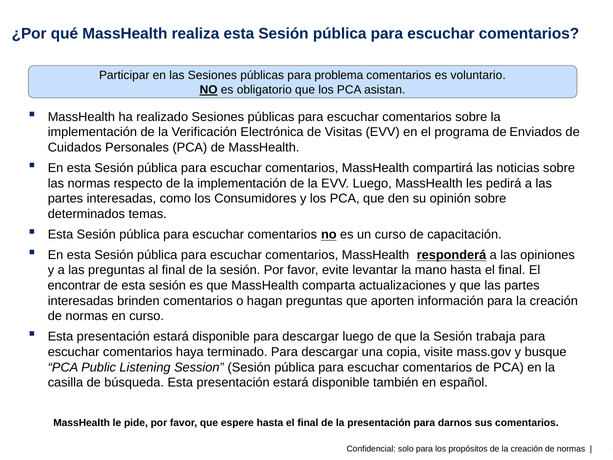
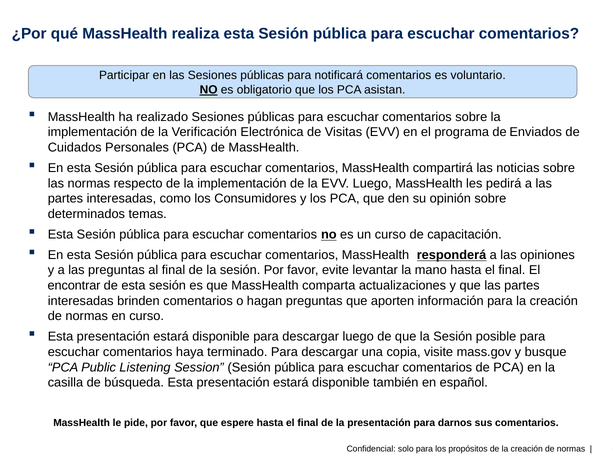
problema: problema -> notificará
trabaja: trabaja -> posible
